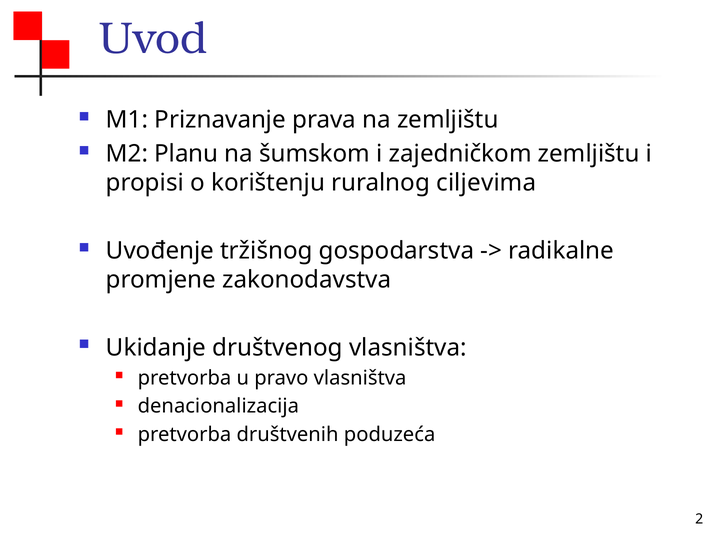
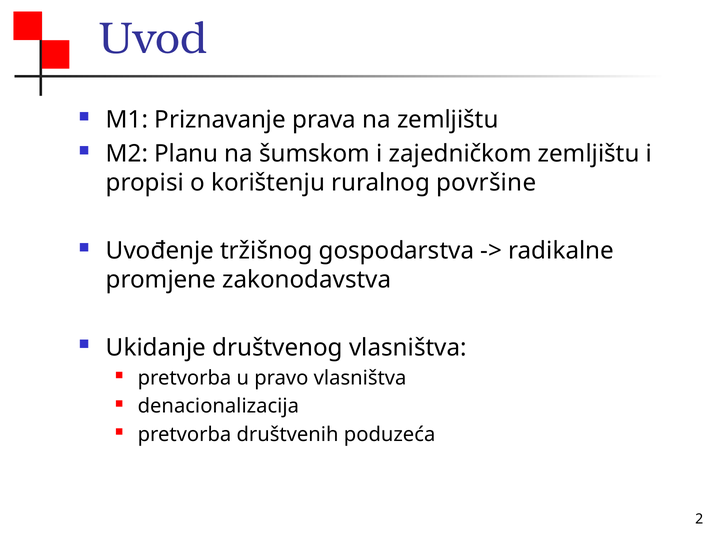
ciljevima: ciljevima -> površine
